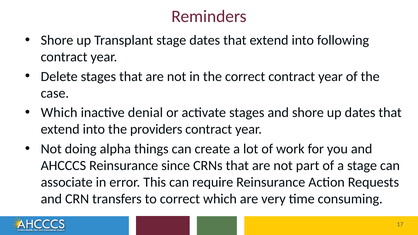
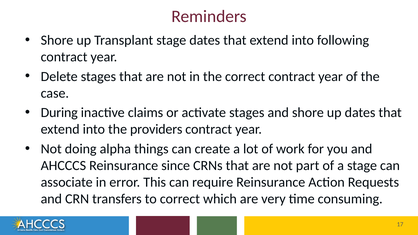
Which at (59, 113): Which -> During
denial: denial -> claims
